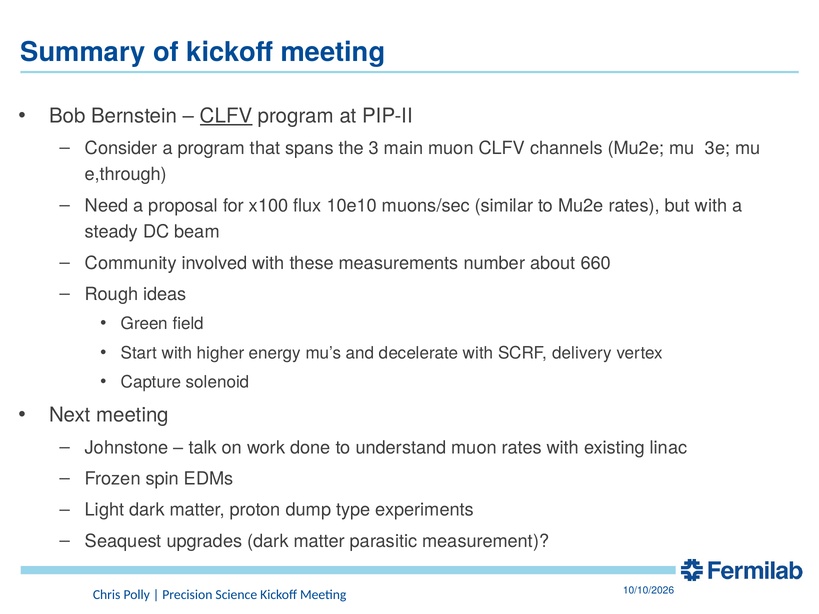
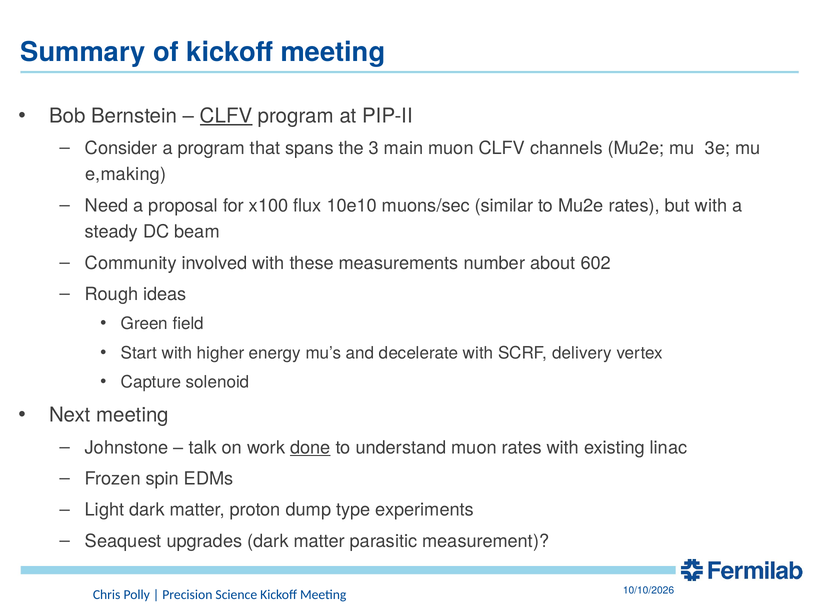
e,through: e,through -> e,making
660: 660 -> 602
done underline: none -> present
